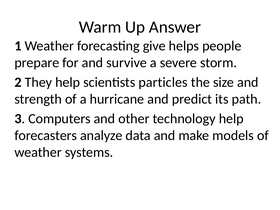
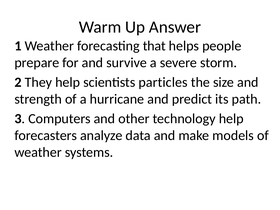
give: give -> that
